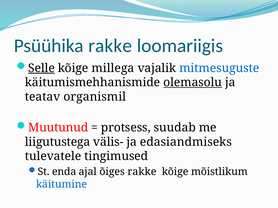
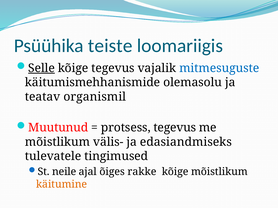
Psüühika rakke: rakke -> teiste
kõige millega: millega -> tegevus
olemasolu underline: present -> none
protsess suudab: suudab -> tegevus
liigutustega at (58, 142): liigutustega -> mõistlikum
enda: enda -> neile
käitumine colour: blue -> orange
